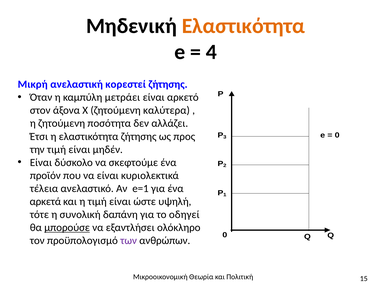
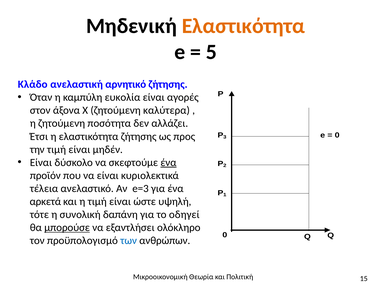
4: 4 -> 5
Μικρή: Μικρή -> Κλάδο
κορεστεί: κορεστεί -> αρνητικό
μετράει: μετράει -> ευκολία
αρκετό: αρκετό -> αγορές
ένα at (168, 163) underline: none -> present
e=1: e=1 -> e=3
των colour: purple -> blue
